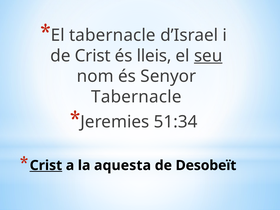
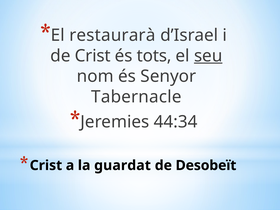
El tabernacle: tabernacle -> restaurarà
lleis: lleis -> tots
51:34: 51:34 -> 44:34
Crist at (46, 165) underline: present -> none
aquesta: aquesta -> guardat
